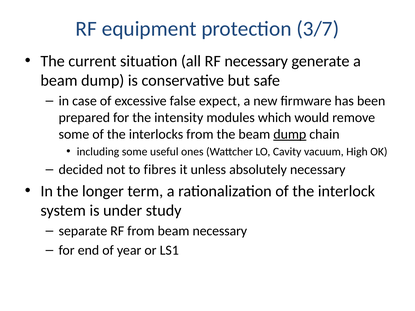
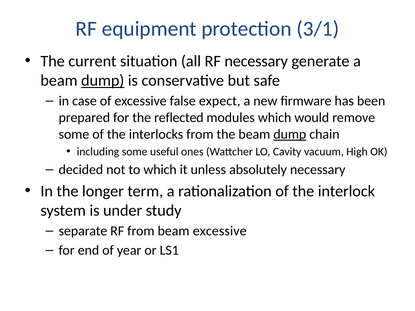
3/7: 3/7 -> 3/1
dump at (103, 81) underline: none -> present
intensity: intensity -> reflected
to fibres: fibres -> which
beam necessary: necessary -> excessive
